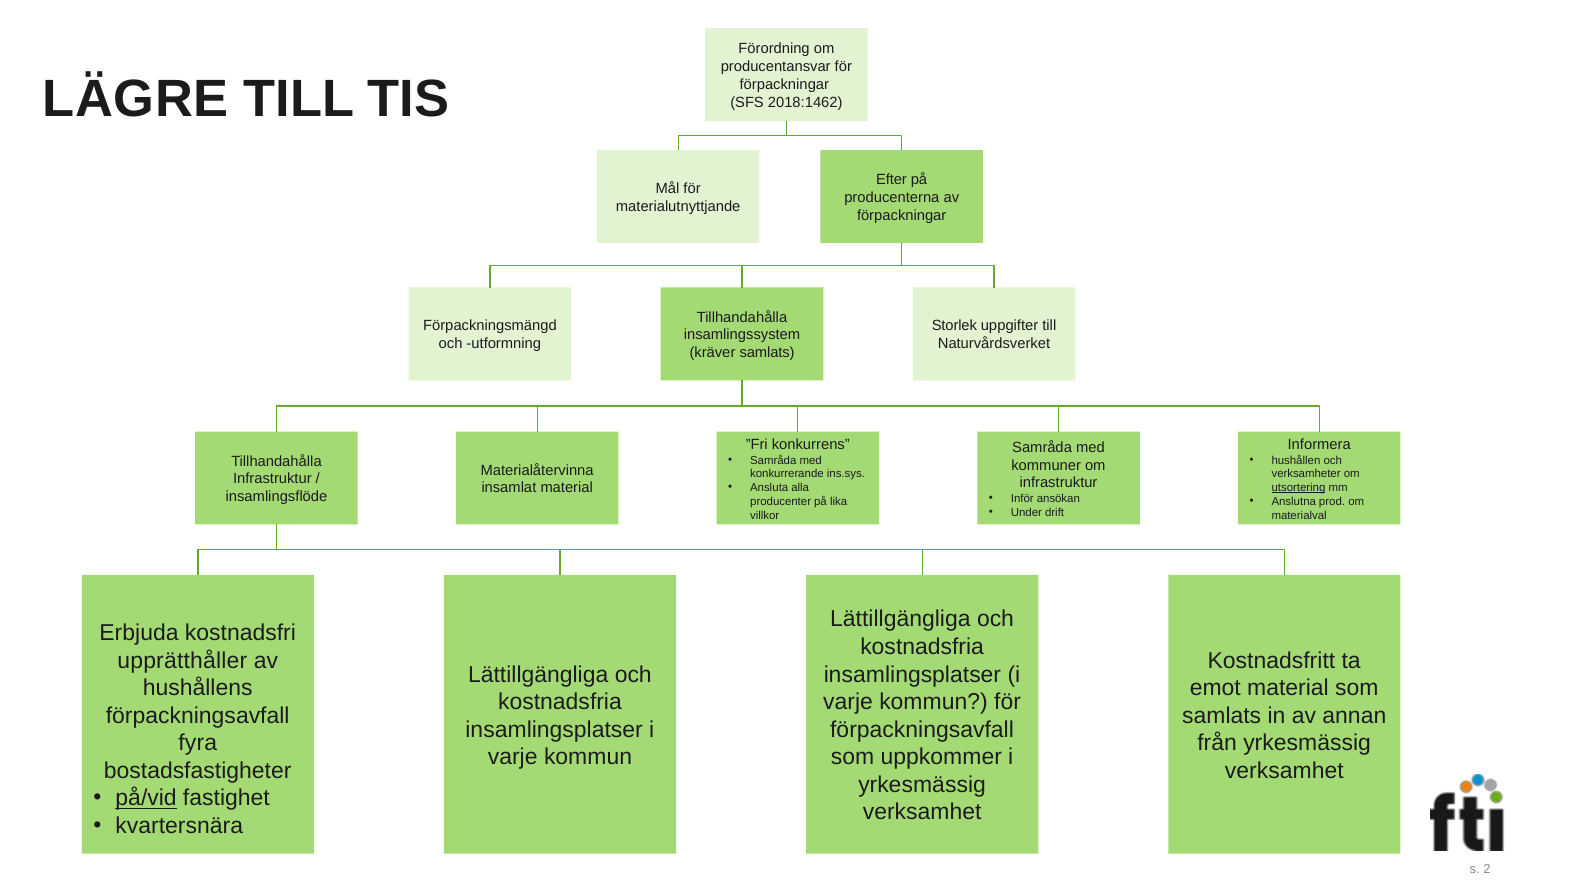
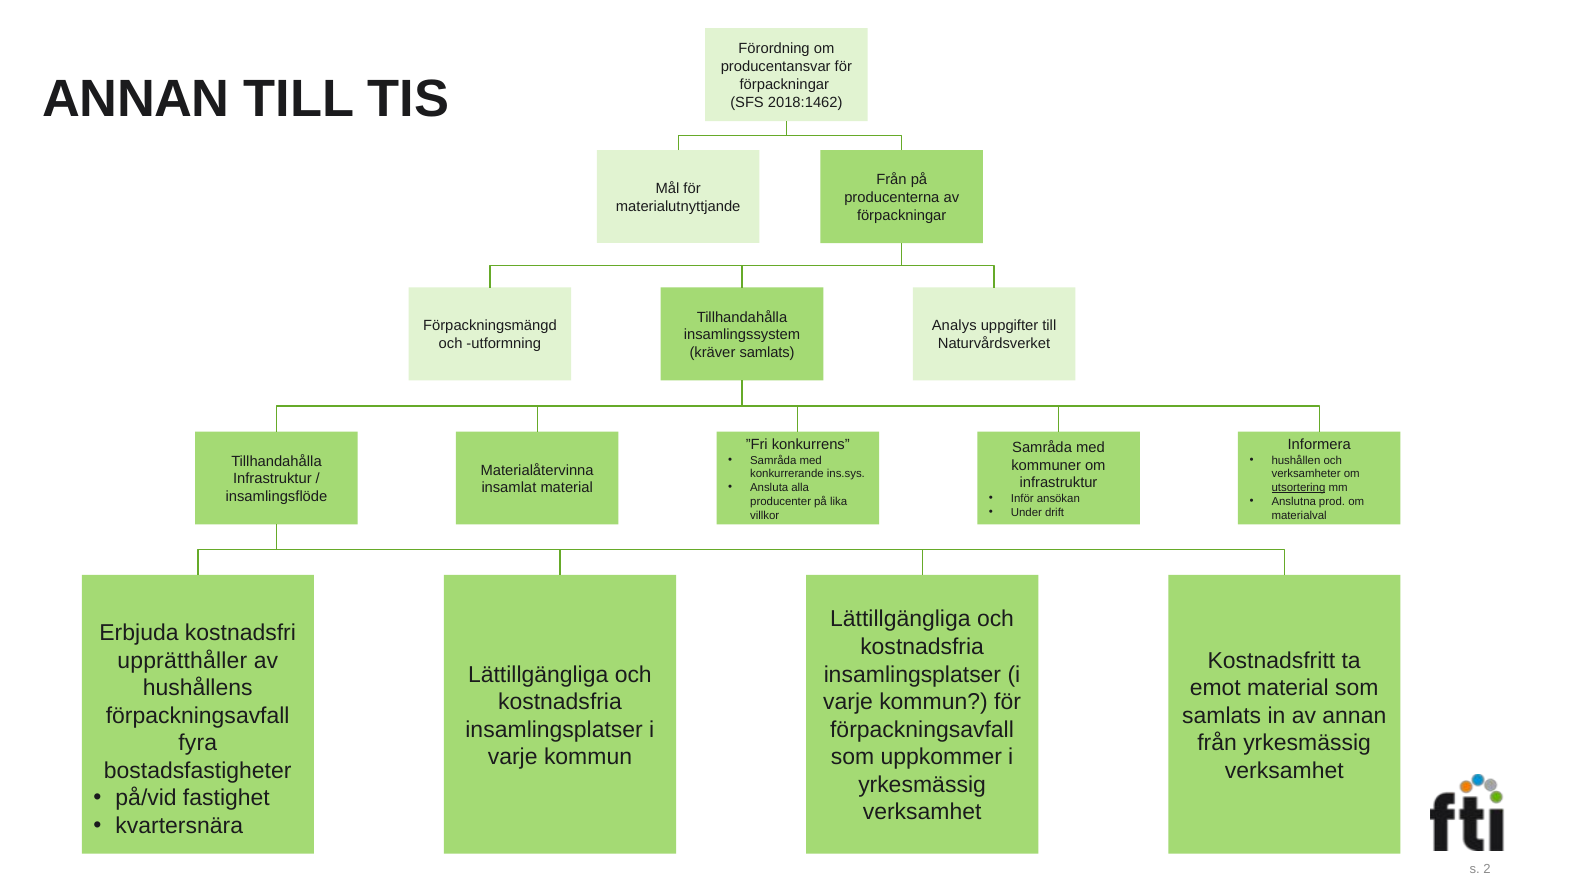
LÄGRE at (136, 99): LÄGRE -> ANNAN
Efter at (892, 180): Efter -> Från
Storlek: Storlek -> Analys
på/vid underline: present -> none
